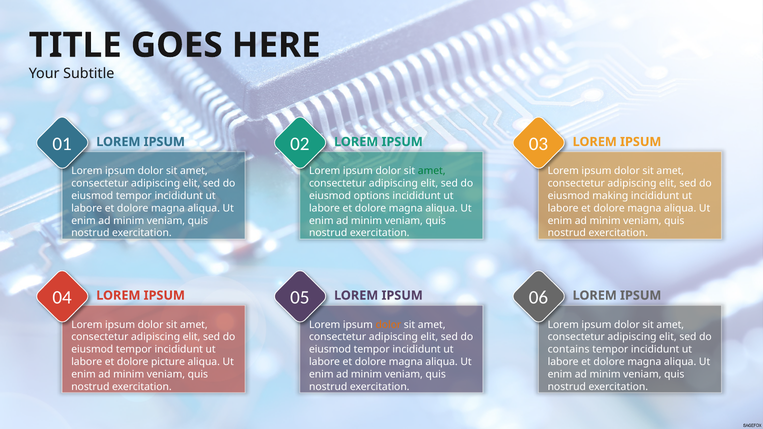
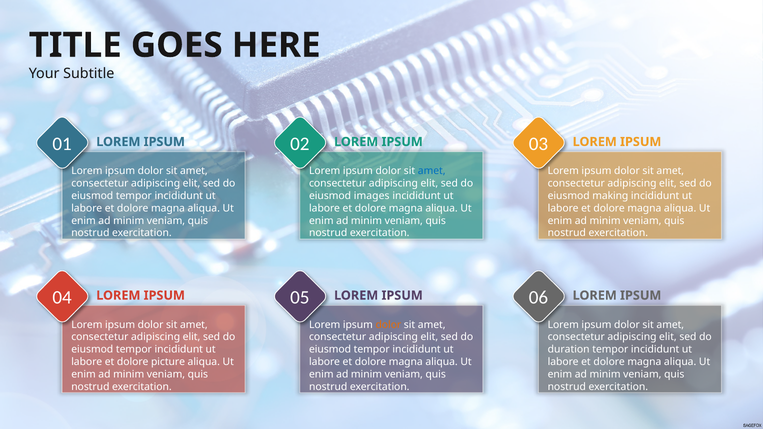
amet at (432, 171) colour: green -> blue
options: options -> images
contains: contains -> duration
